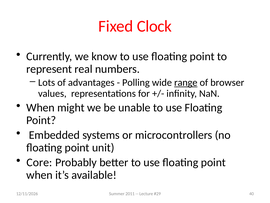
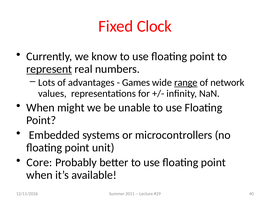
represent underline: none -> present
Polling: Polling -> Games
browser: browser -> network
